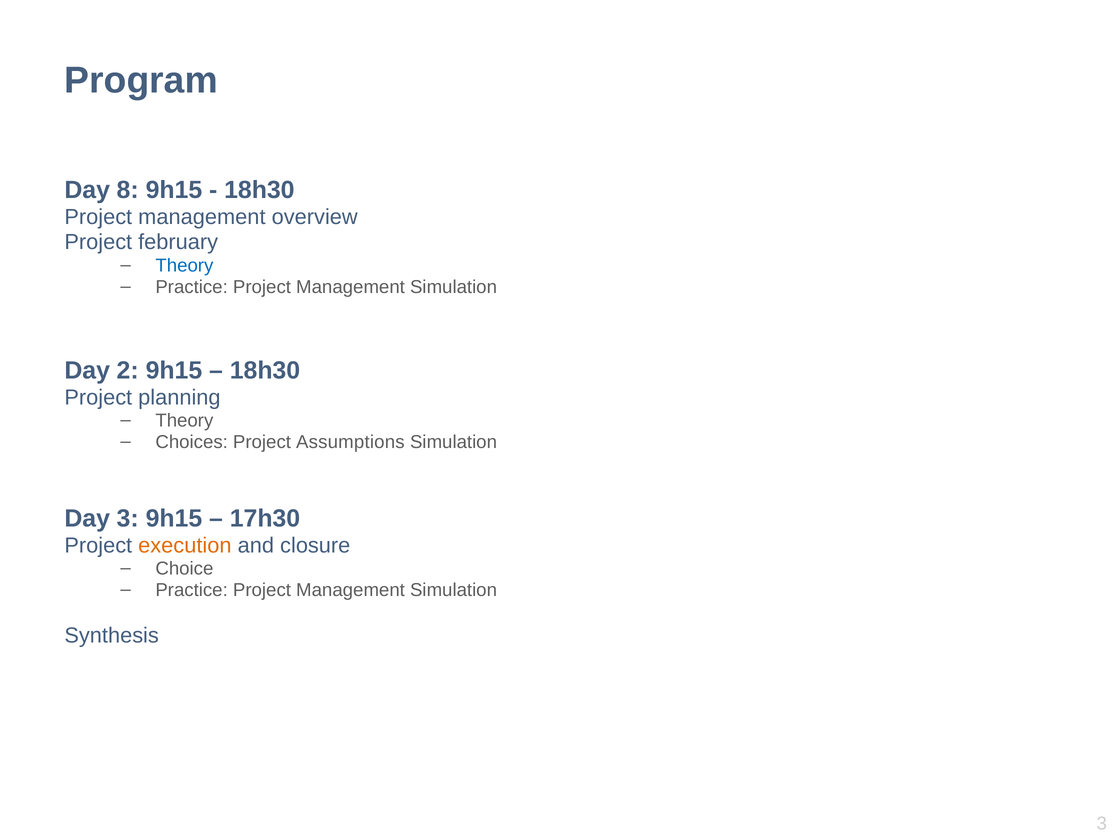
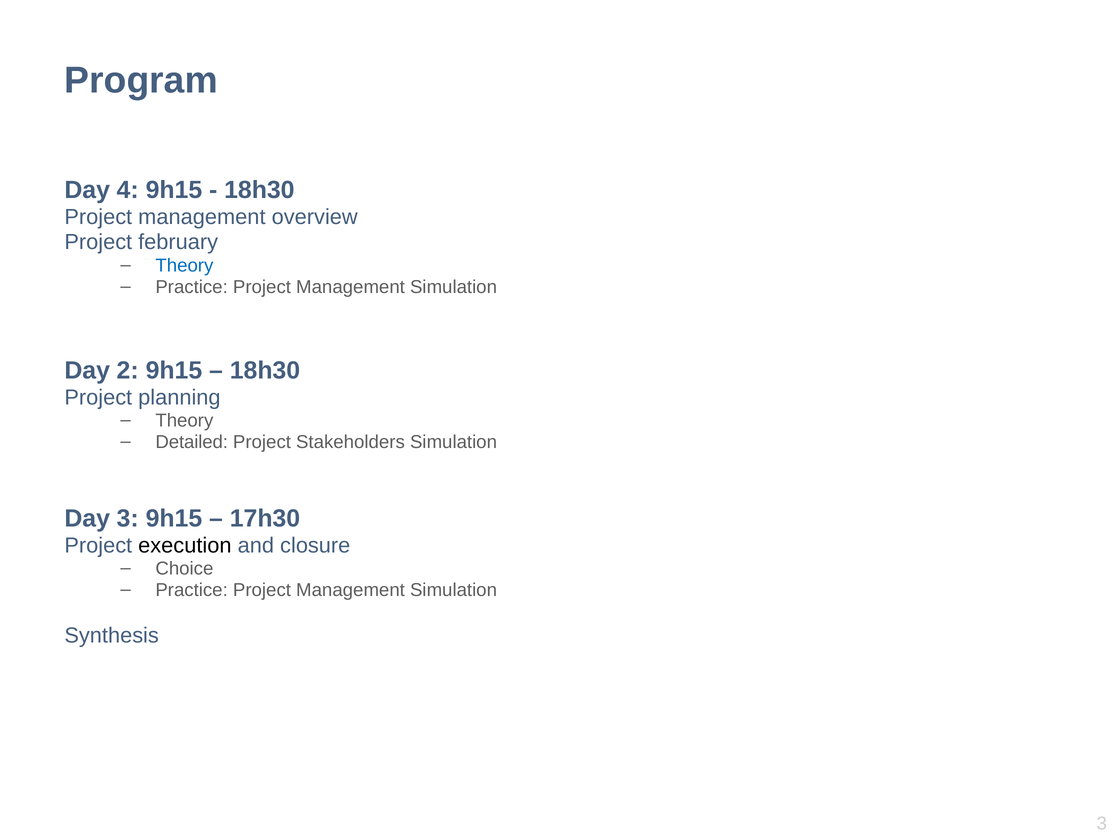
8: 8 -> 4
Choices: Choices -> Detailed
Assumptions: Assumptions -> Stakeholders
execution colour: orange -> black
